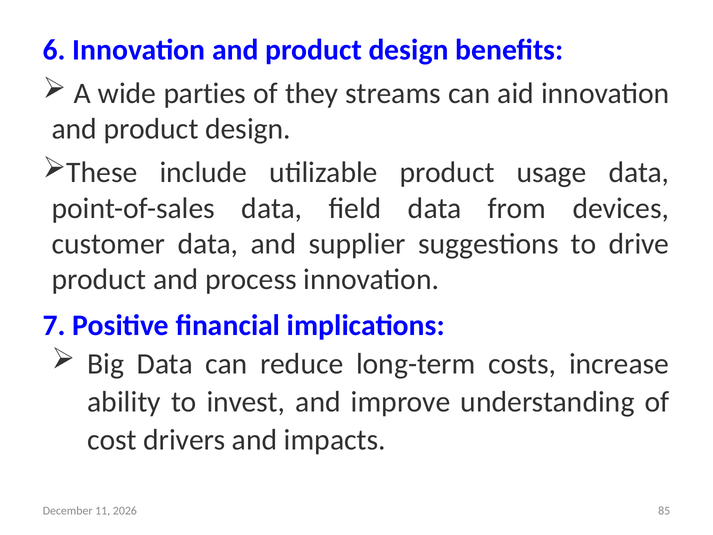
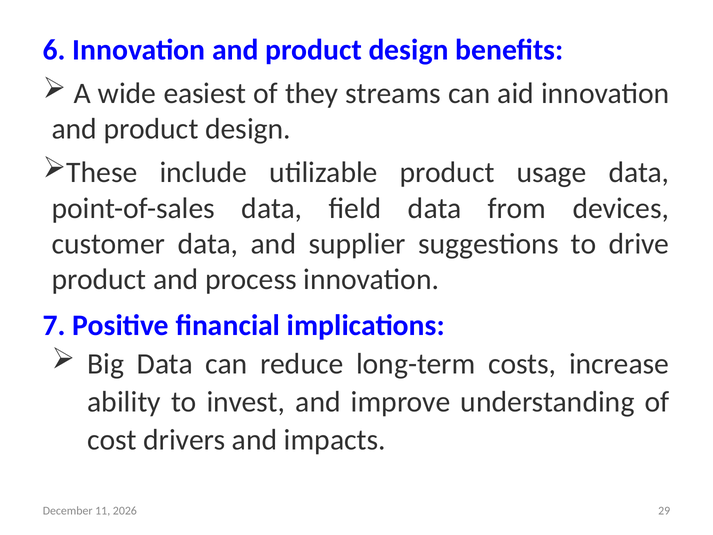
parties: parties -> easiest
85: 85 -> 29
